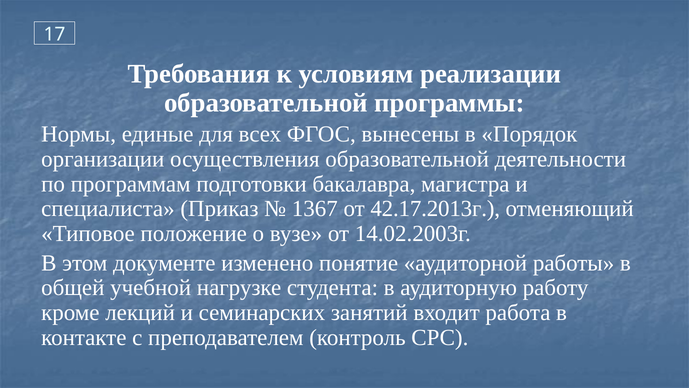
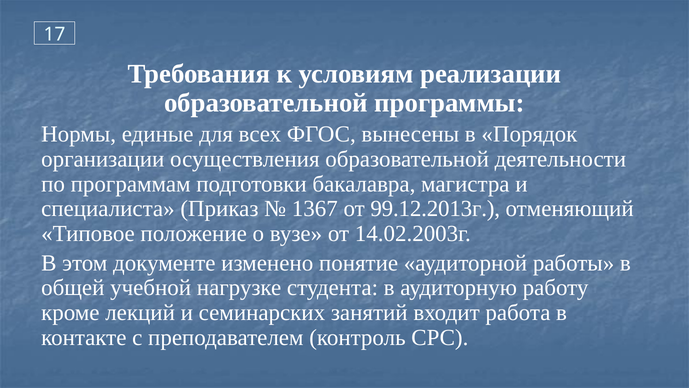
42.17.2013г: 42.17.2013г -> 99.12.2013г
